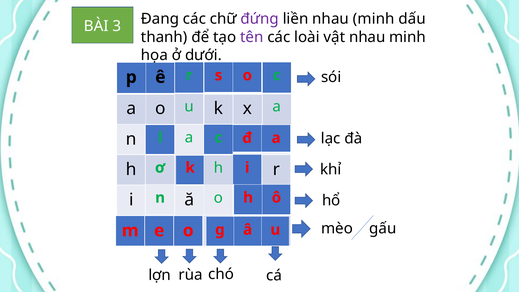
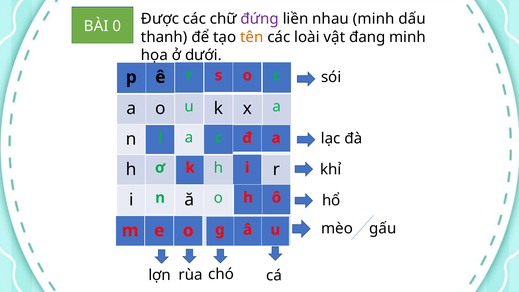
Đang: Đang -> Được
3: 3 -> 0
tên colour: purple -> orange
vật nhau: nhau -> đang
